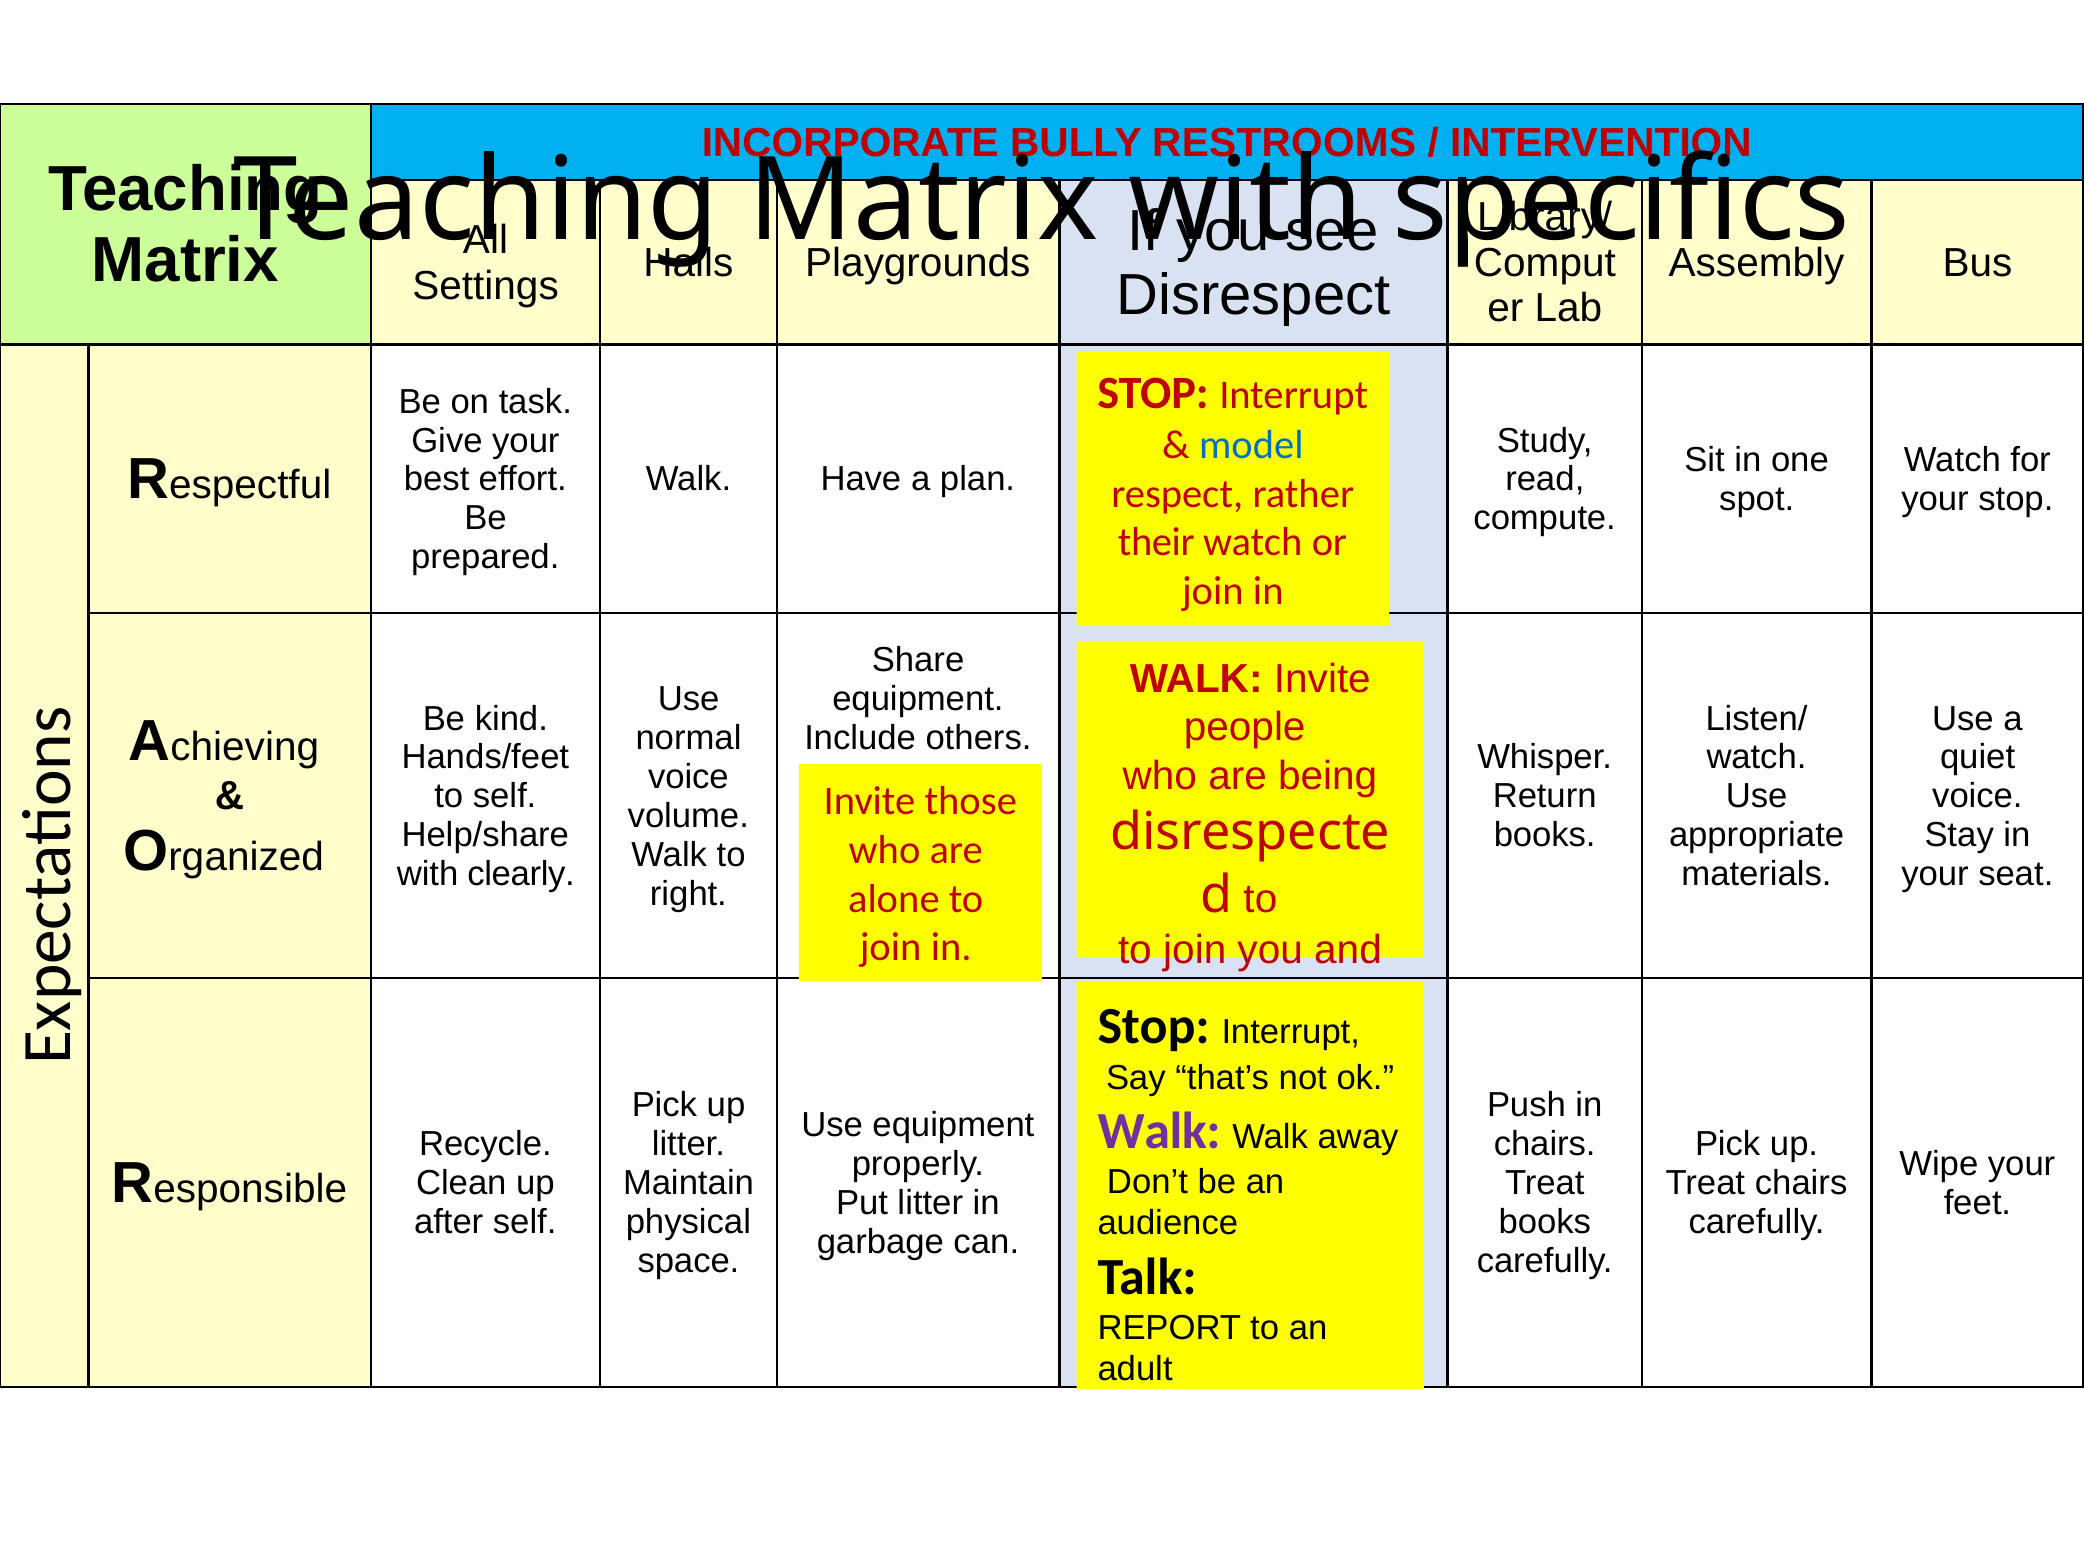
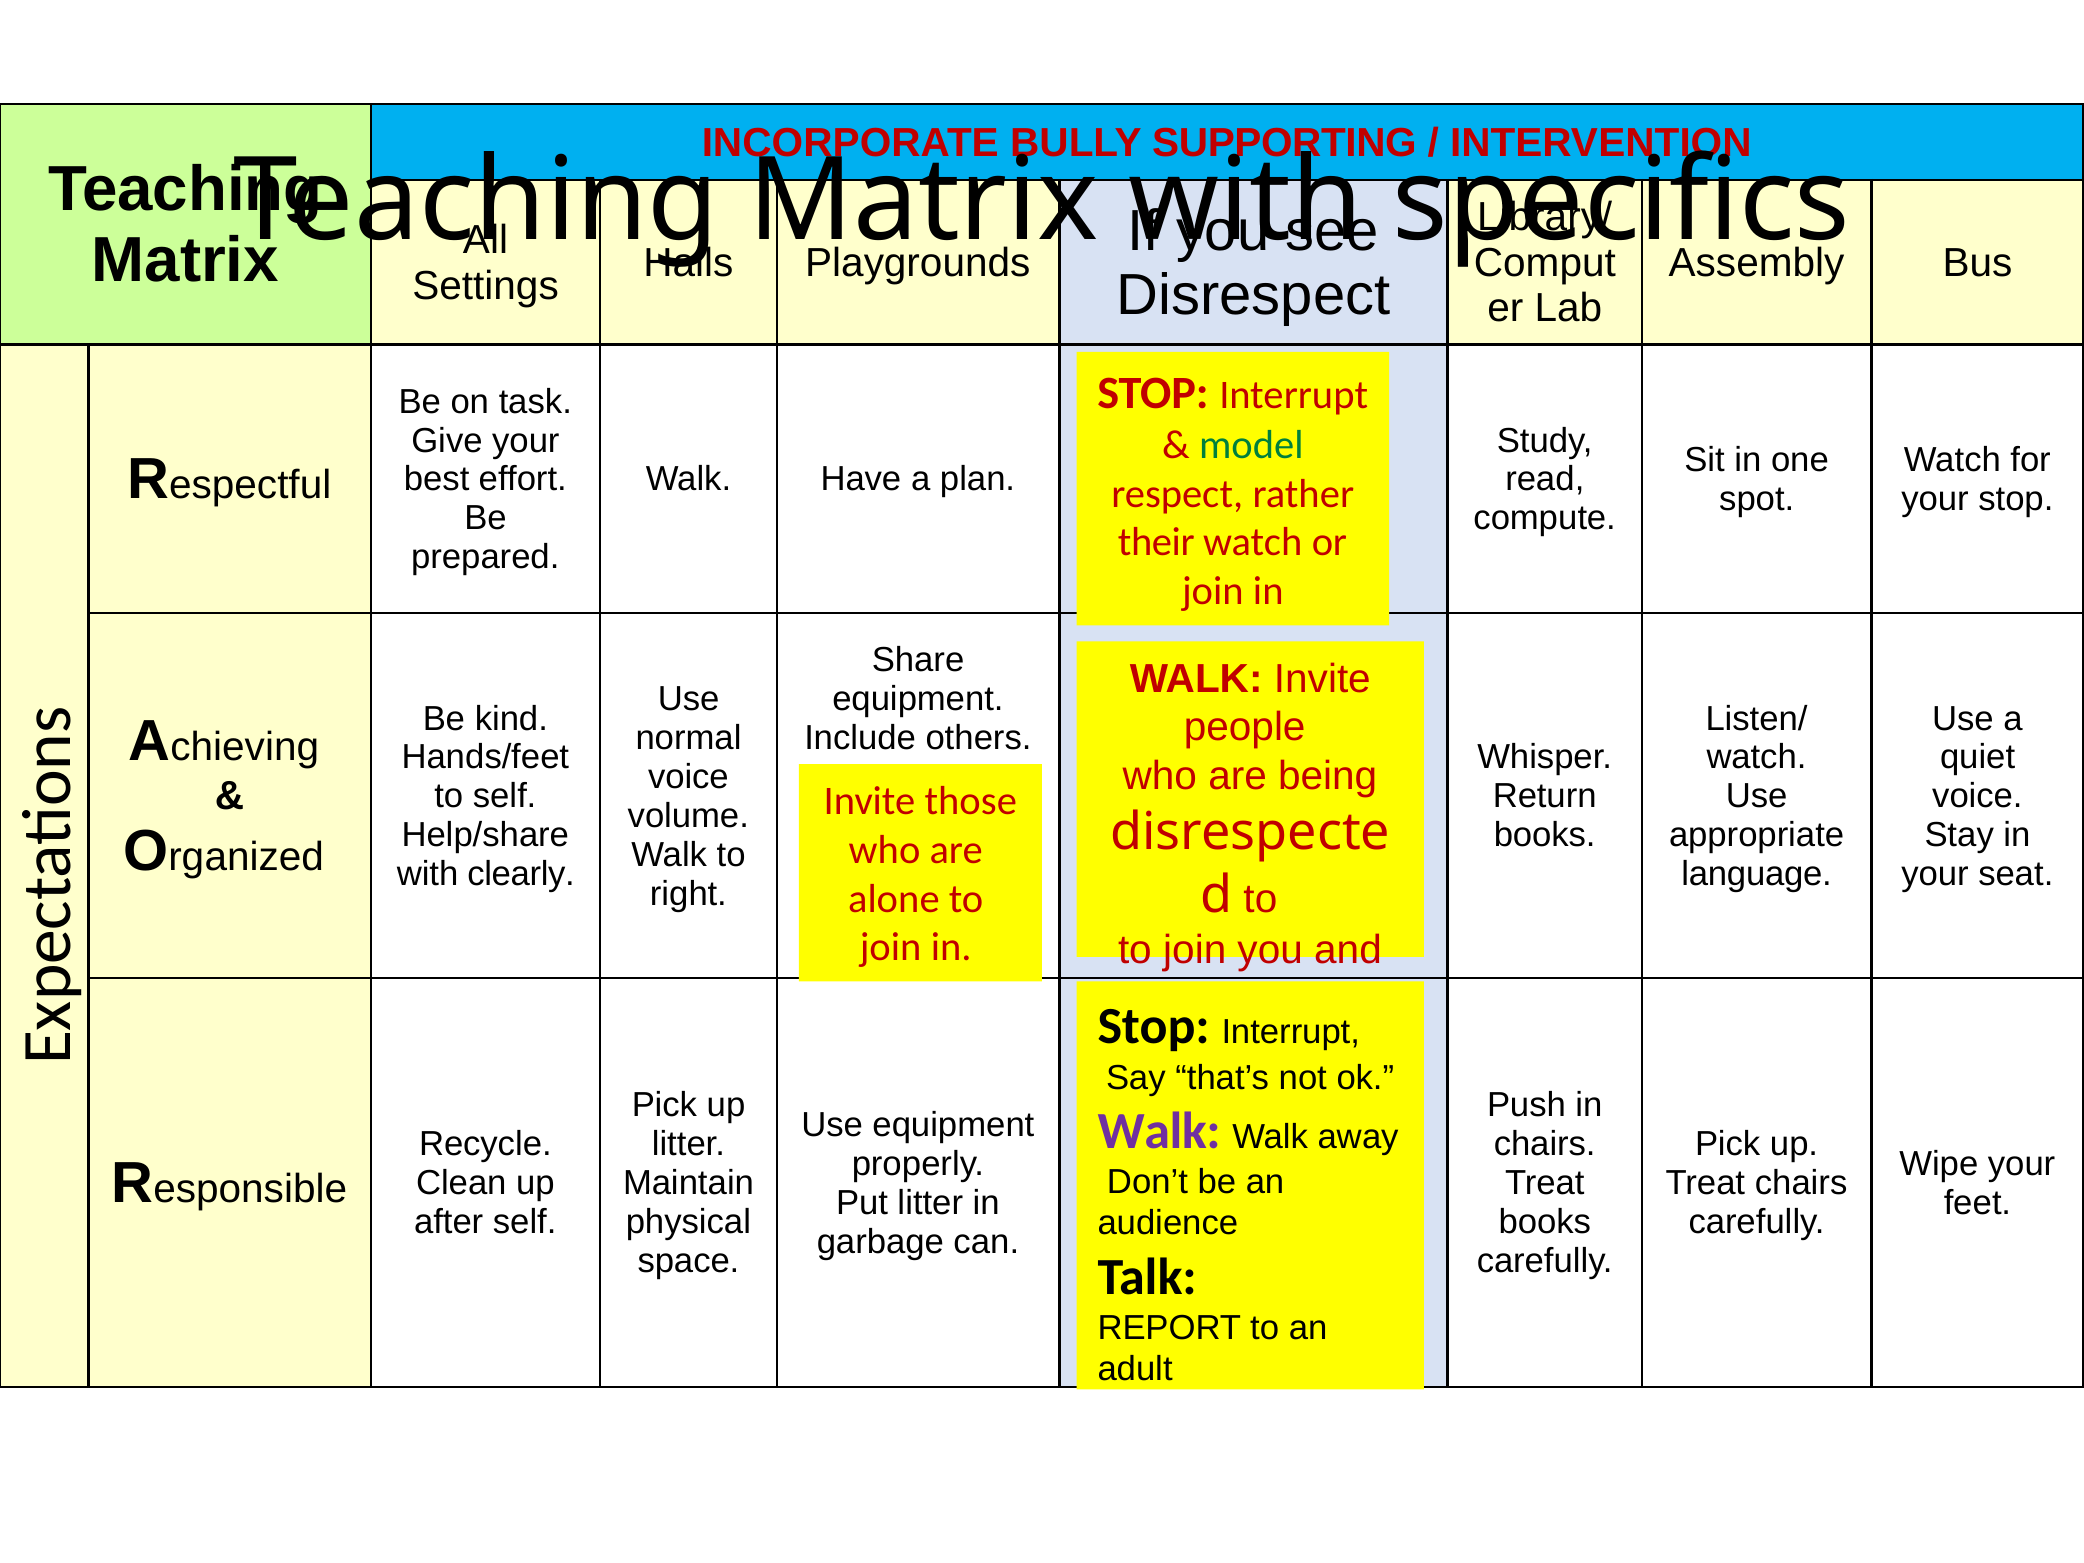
RESTROOMS: RESTROOMS -> SUPPORTING
model colour: blue -> green
materials: materials -> language
